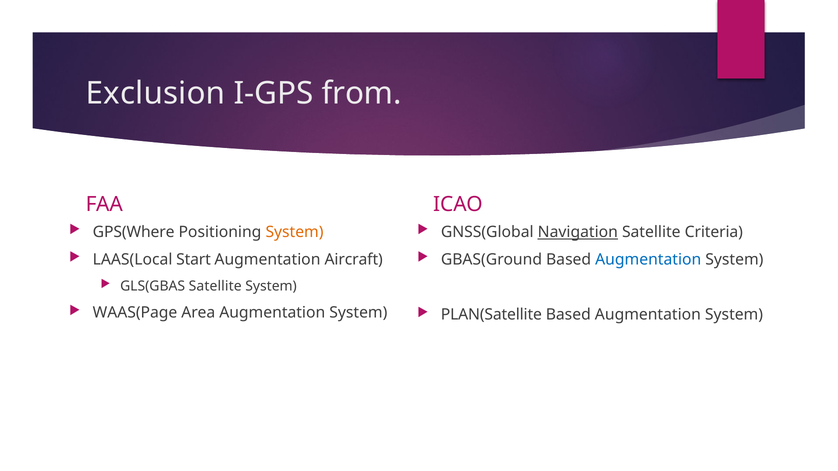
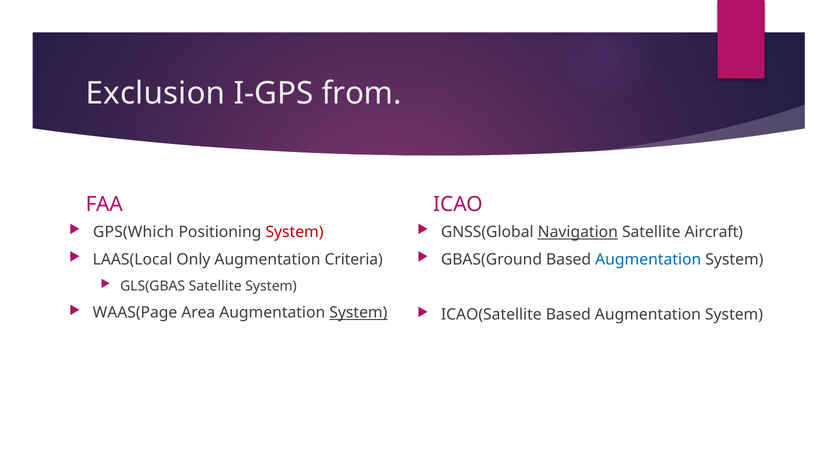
GPS(Where: GPS(Where -> GPS(Which
System at (295, 232) colour: orange -> red
Criteria: Criteria -> Aircraft
Start: Start -> Only
Aircraft: Aircraft -> Criteria
System at (358, 313) underline: none -> present
PLAN(Satellite: PLAN(Satellite -> ICAO(Satellite
